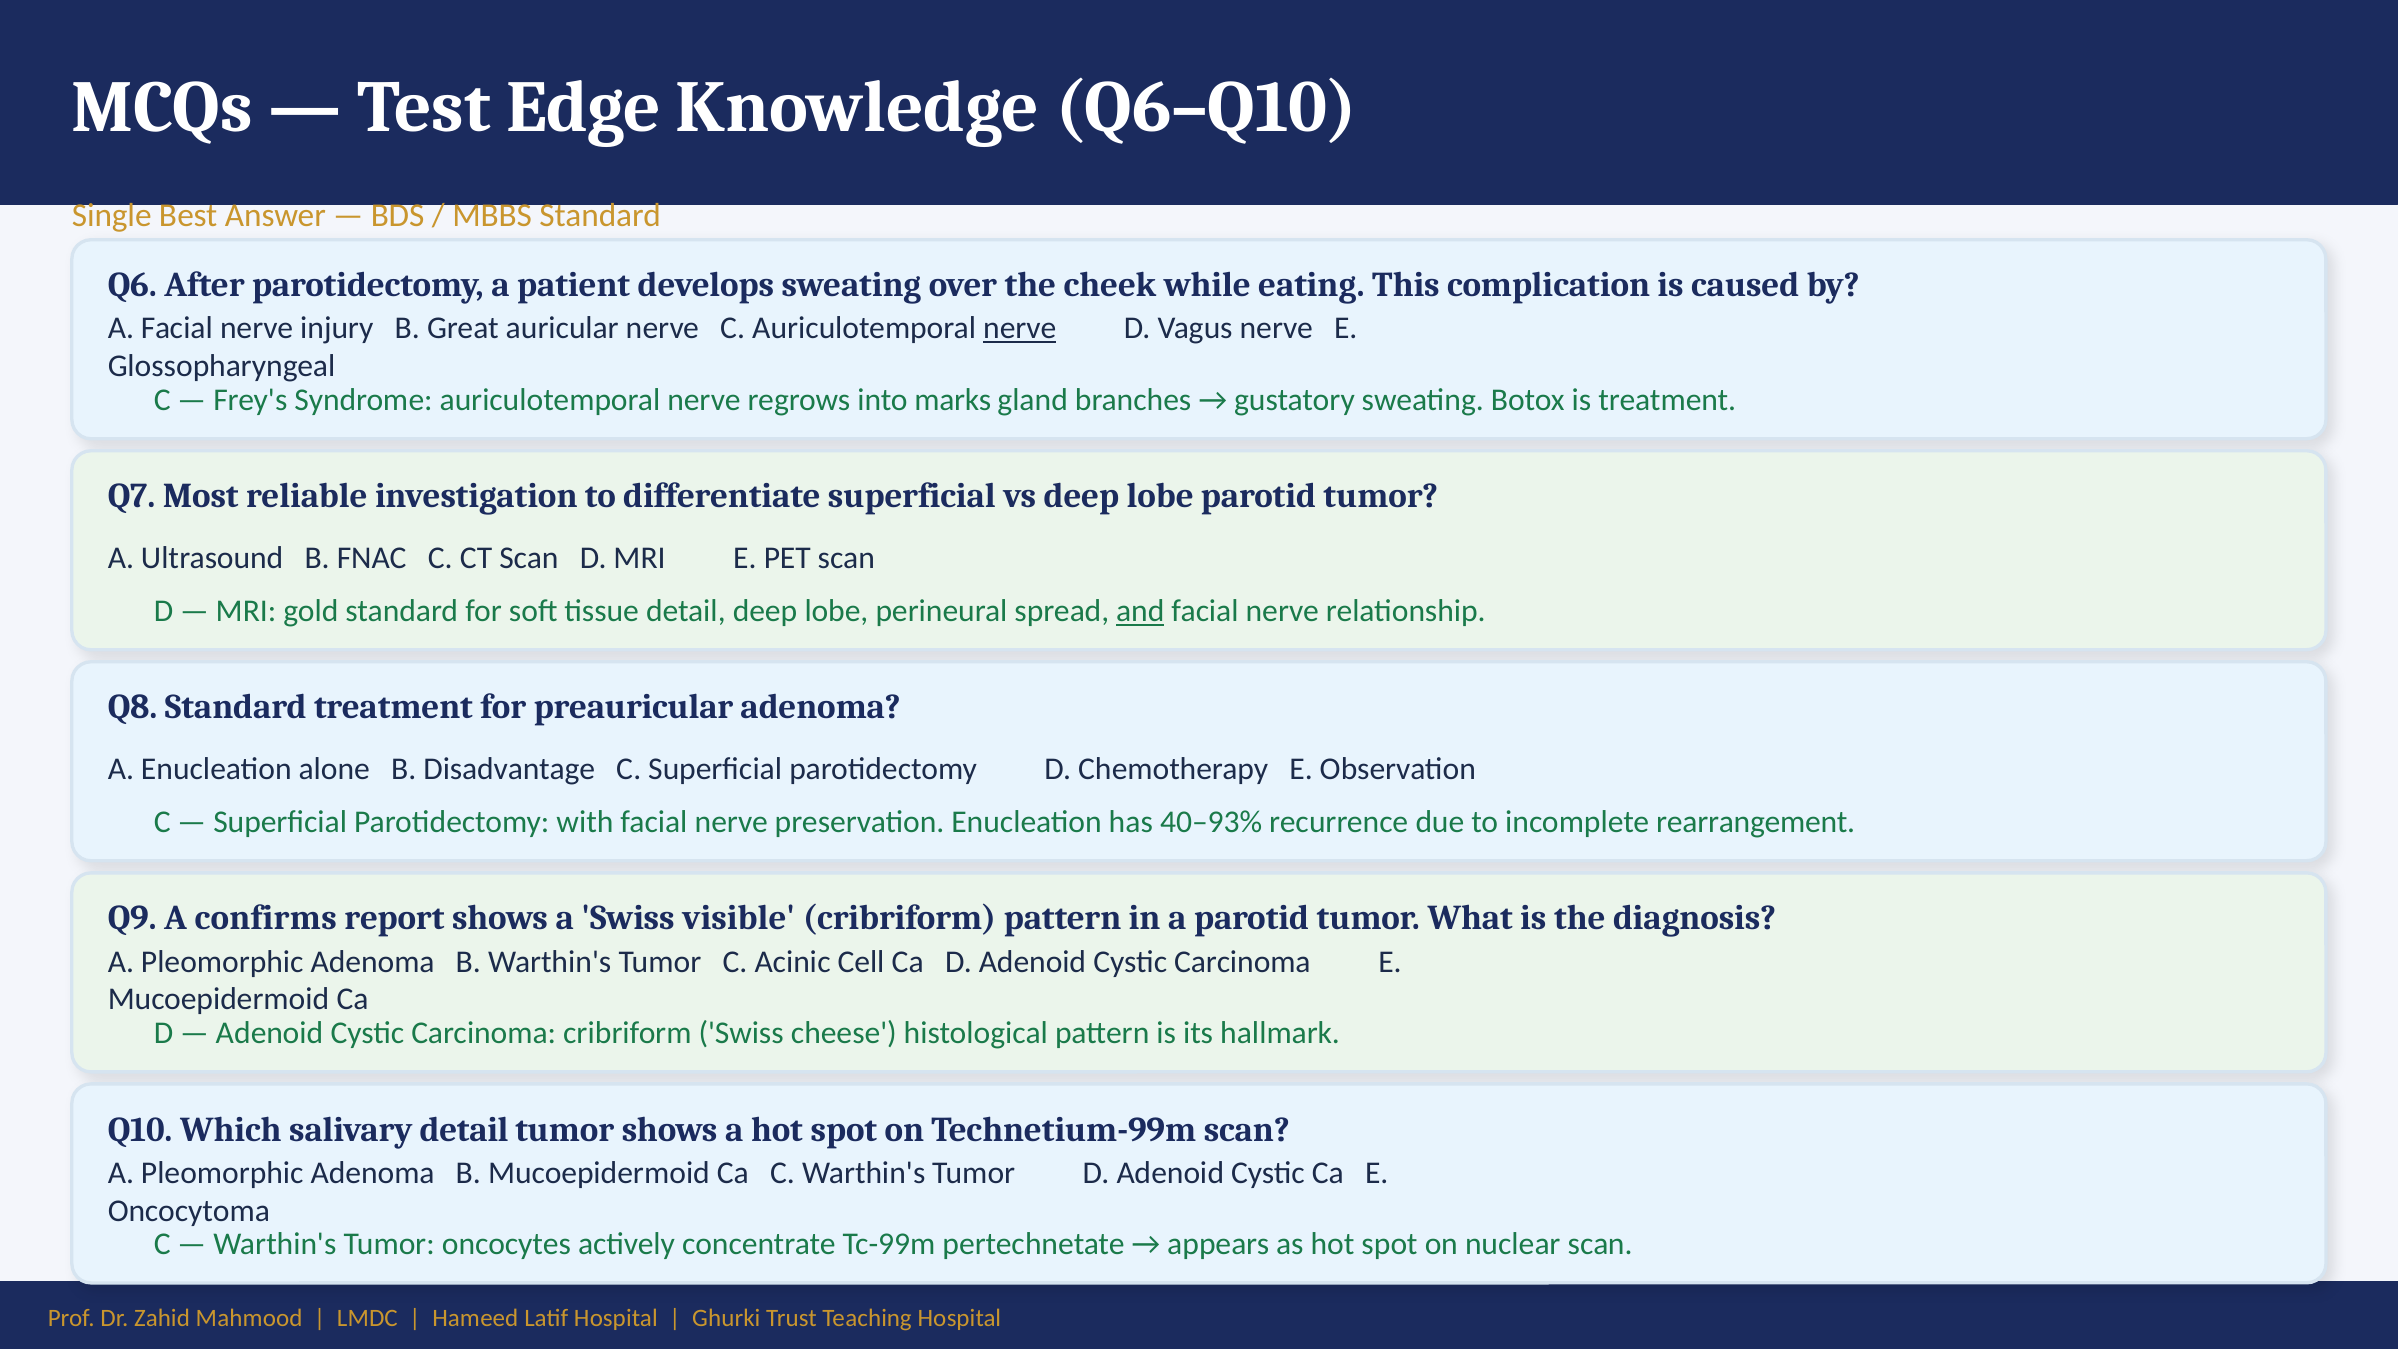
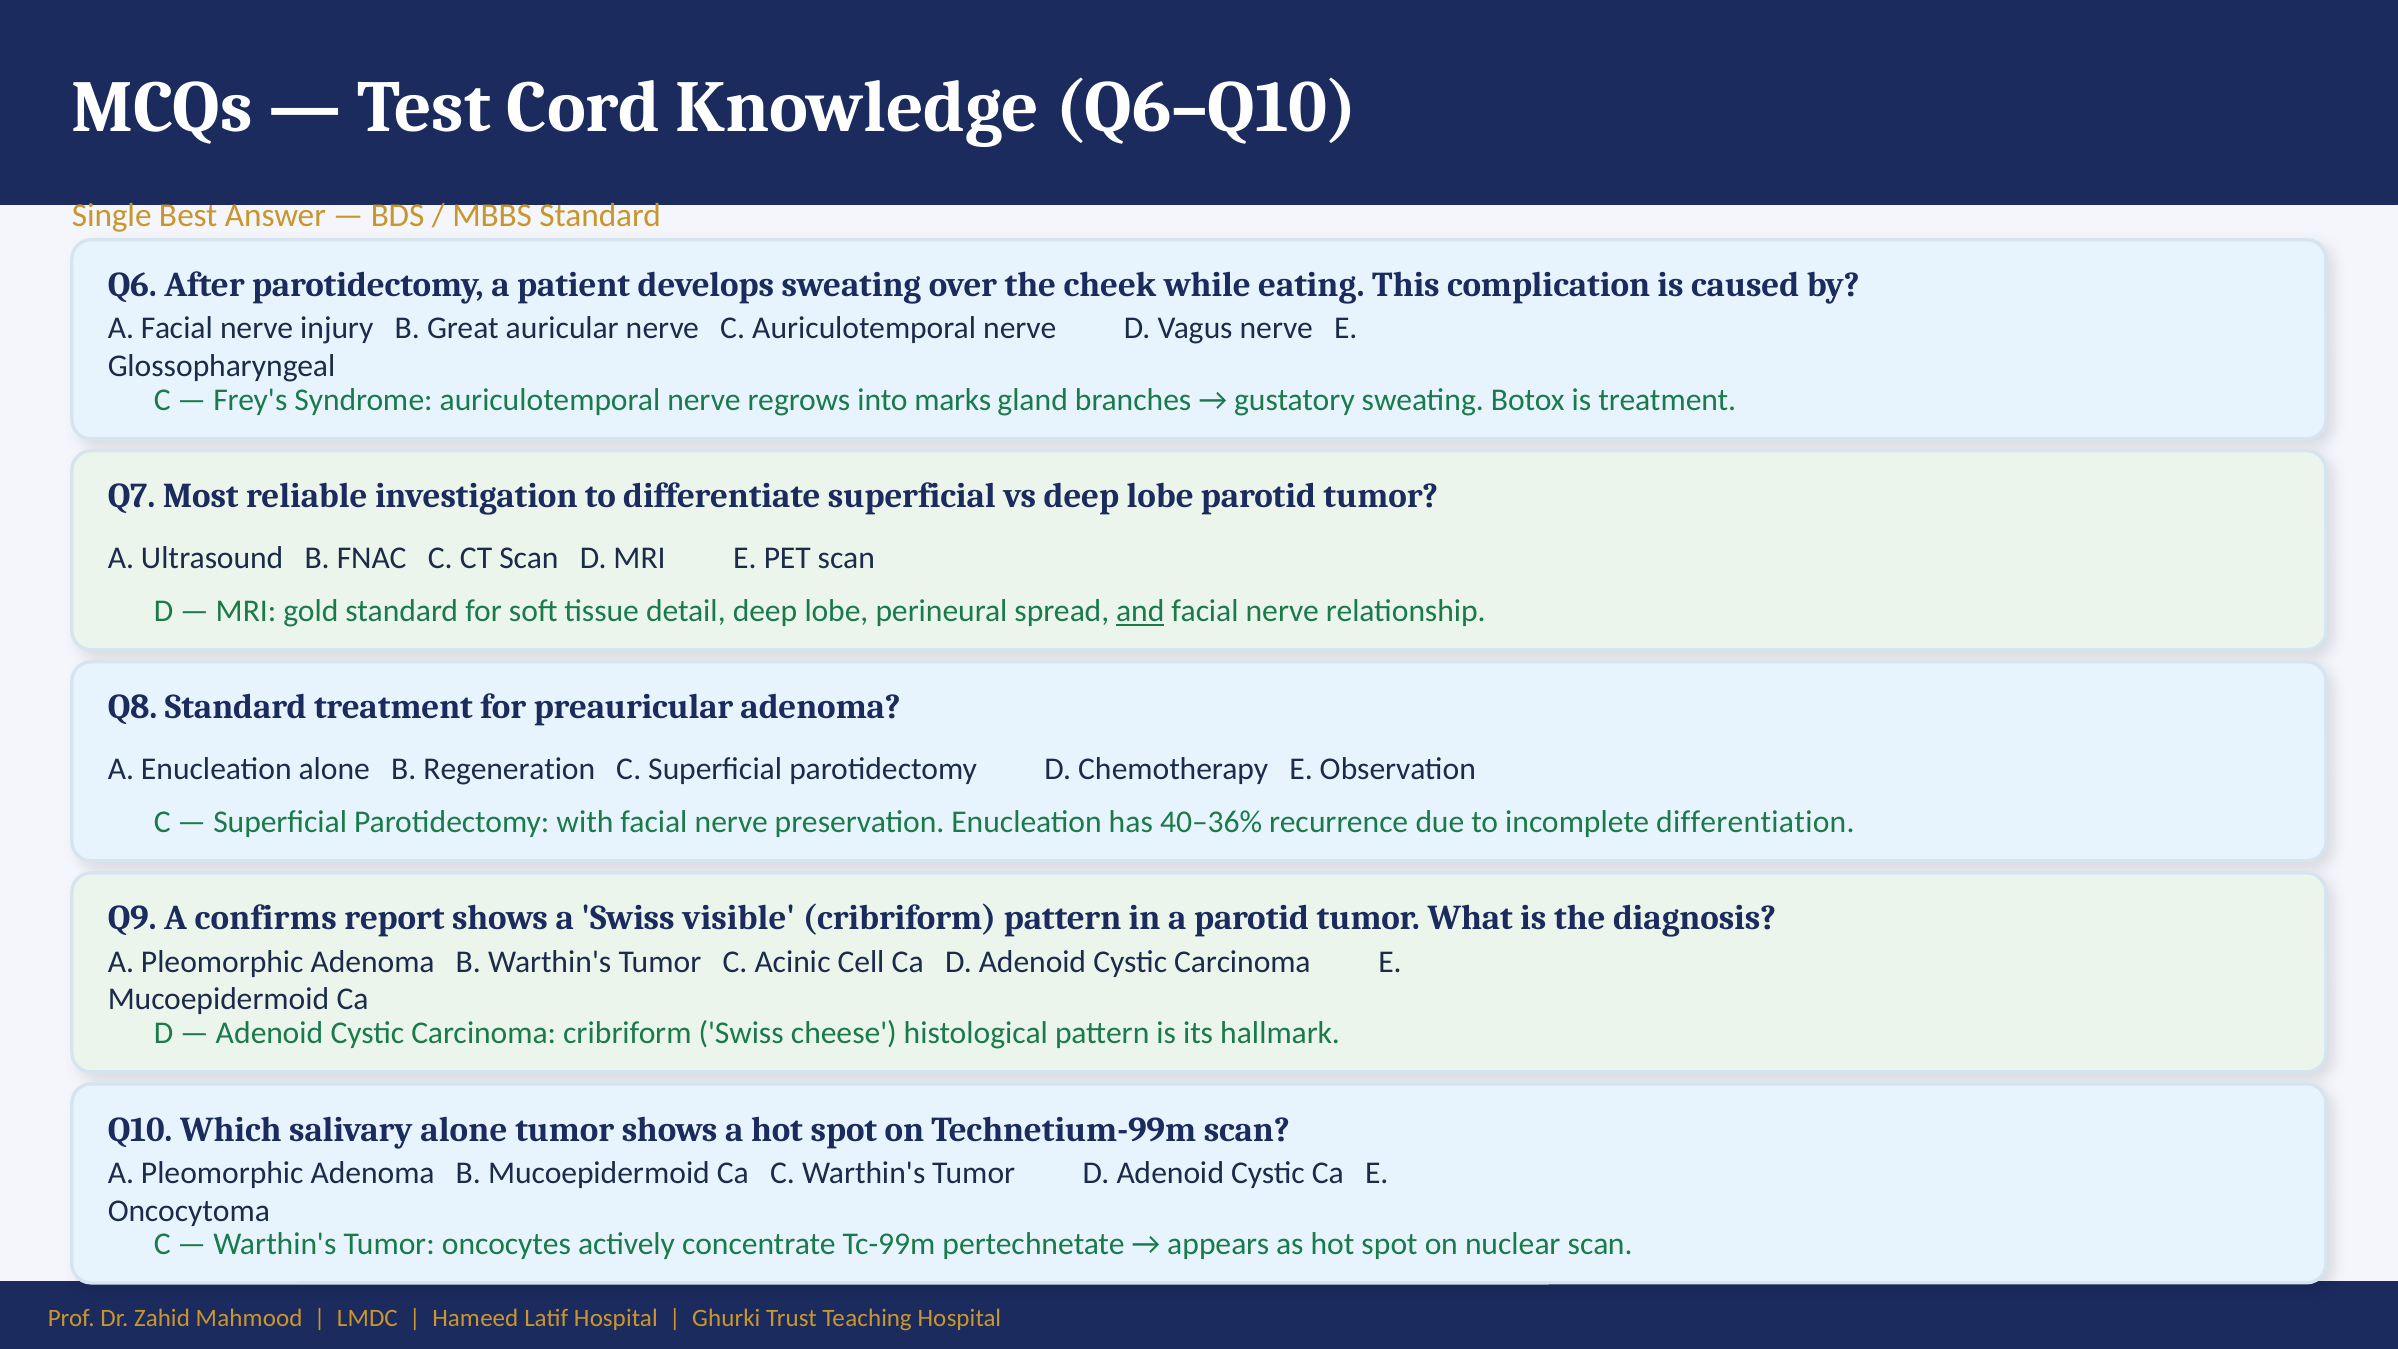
Edge: Edge -> Cord
nerve at (1020, 328) underline: present -> none
Disadvantage: Disadvantage -> Regeneration
40–93%: 40–93% -> 40–36%
rearrangement: rearrangement -> differentiation
salivary detail: detail -> alone
